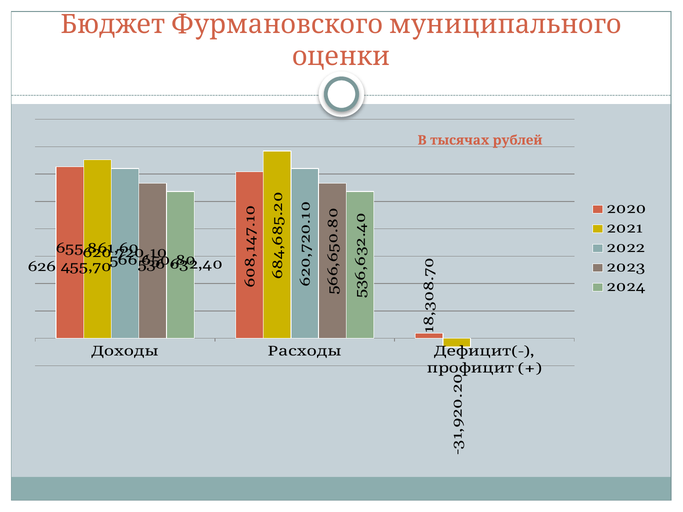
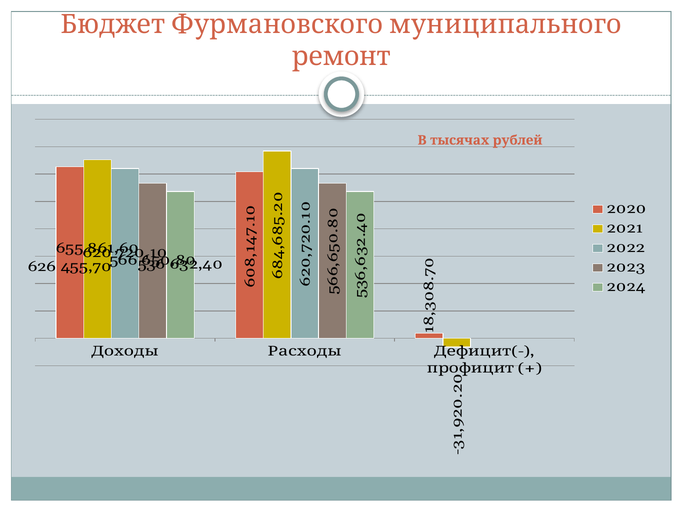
оценки: оценки -> ремонт
